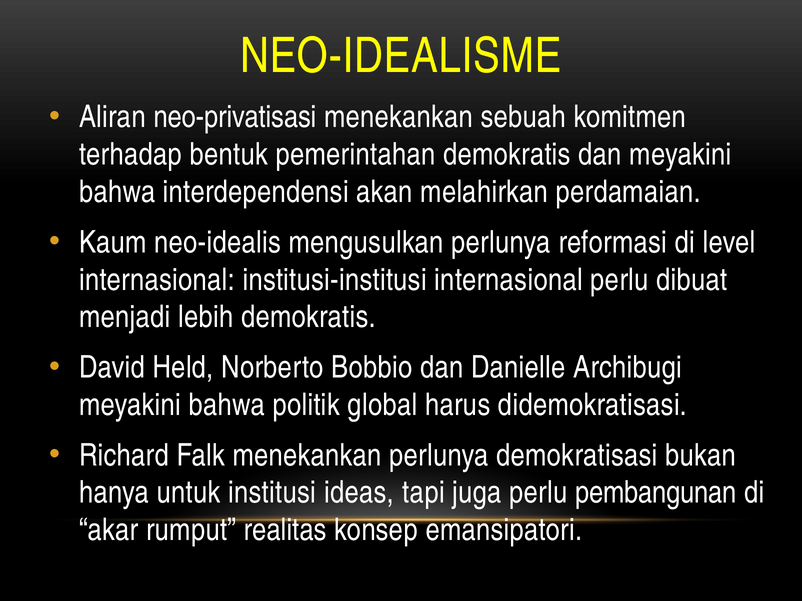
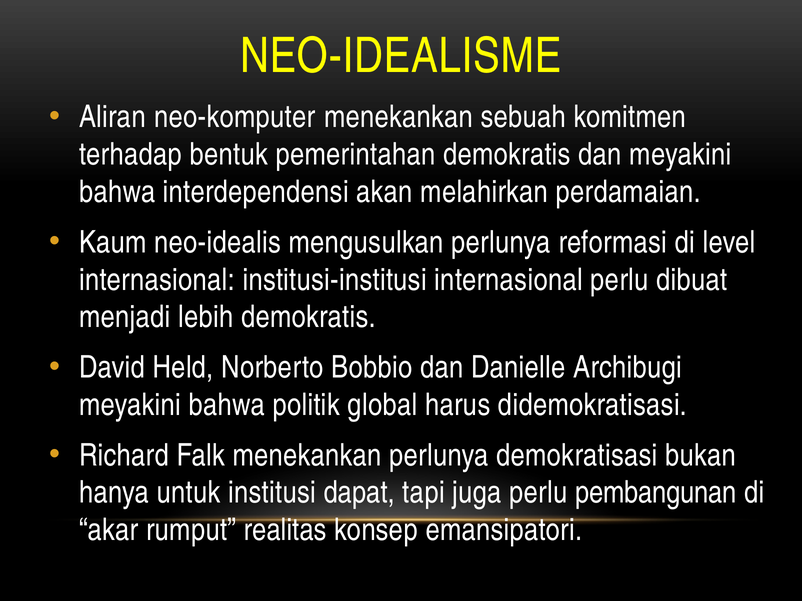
neo-privatisasi: neo-privatisasi -> neo-komputer
ideas: ideas -> dapat
